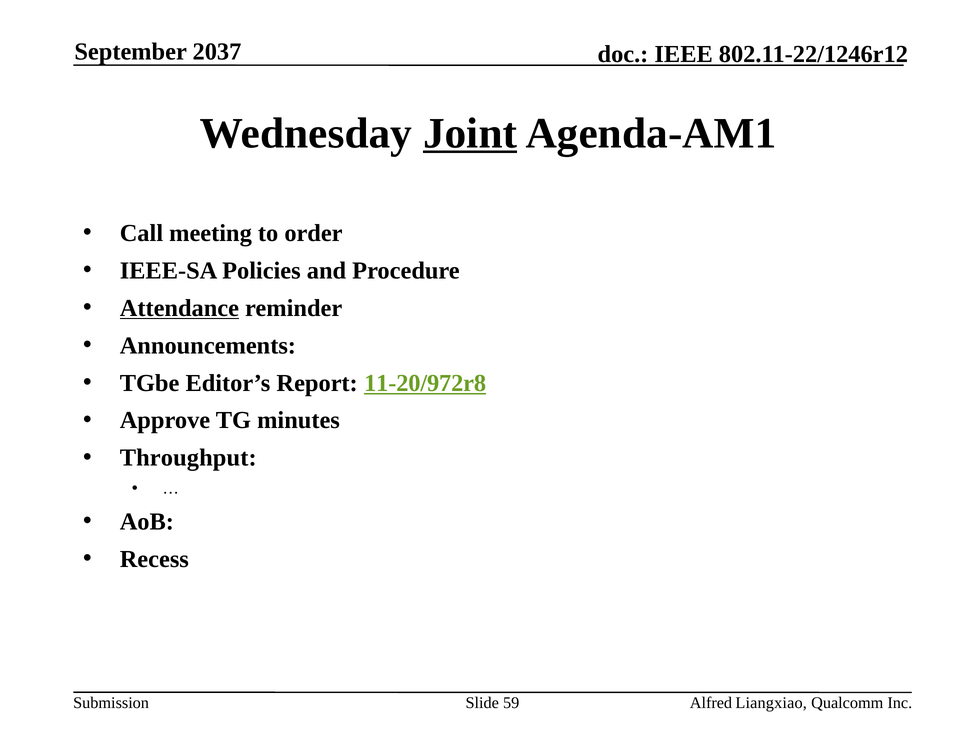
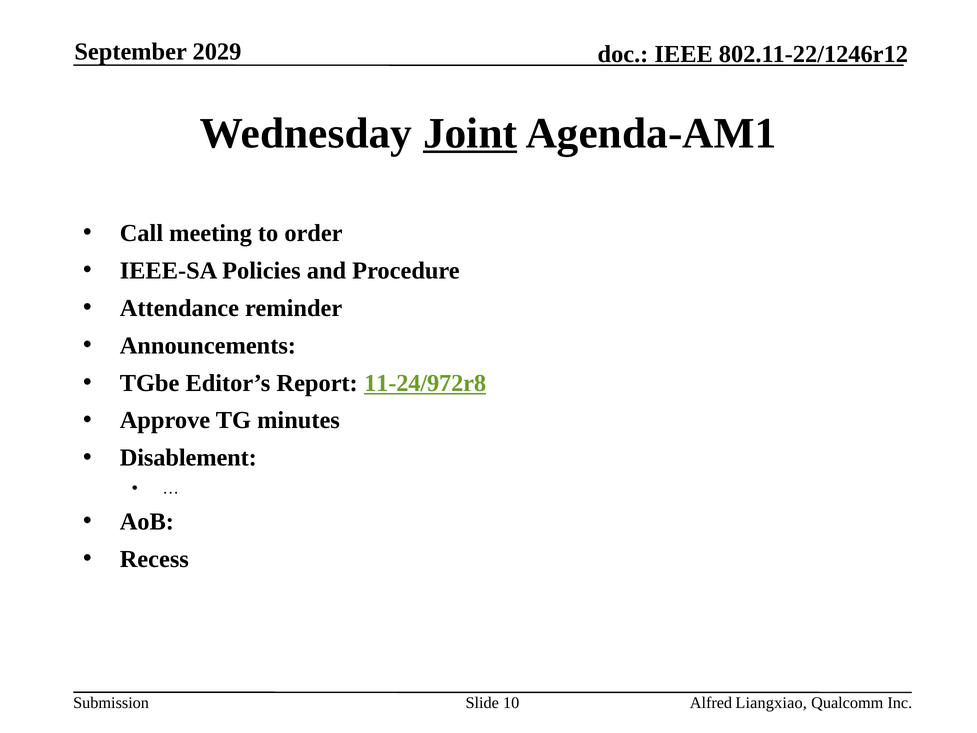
2037: 2037 -> 2029
Attendance underline: present -> none
11-20/972r8: 11-20/972r8 -> 11-24/972r8
Throughput: Throughput -> Disablement
59: 59 -> 10
